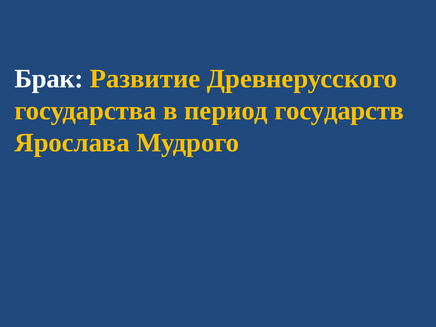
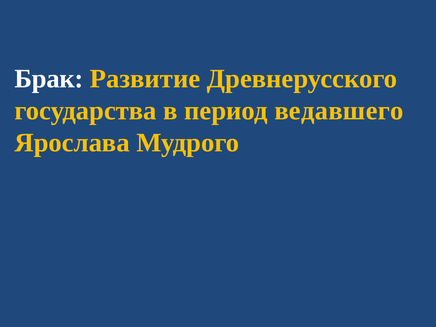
государств: государств -> ведавшего
